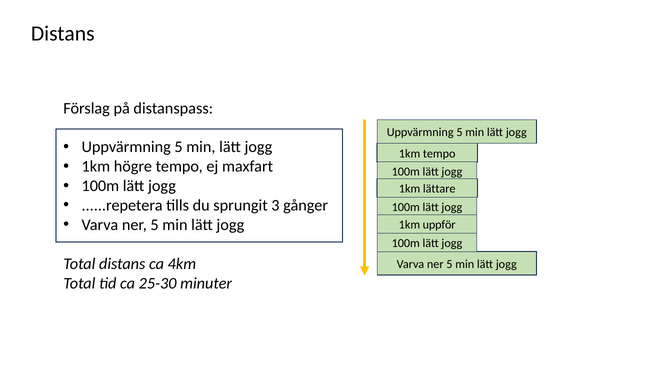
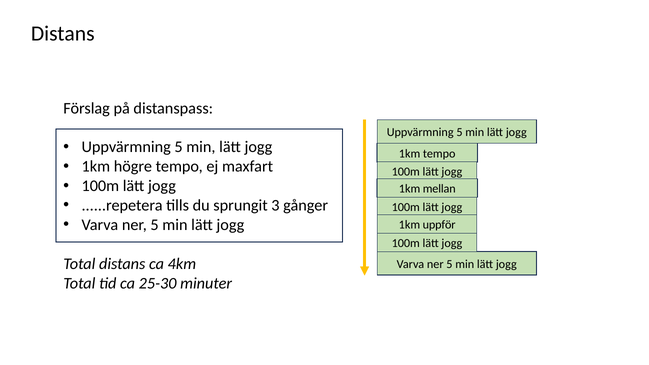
lättare: lättare -> mellan
